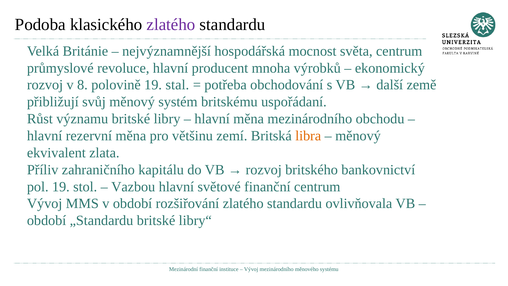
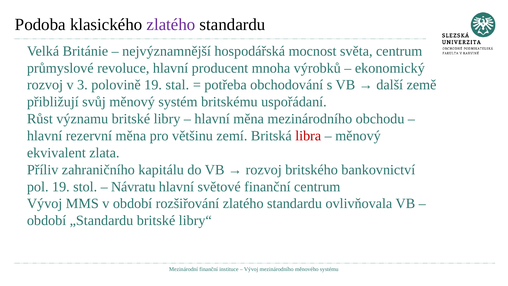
8: 8 -> 3
libra colour: orange -> red
Vazbou: Vazbou -> Návratu
